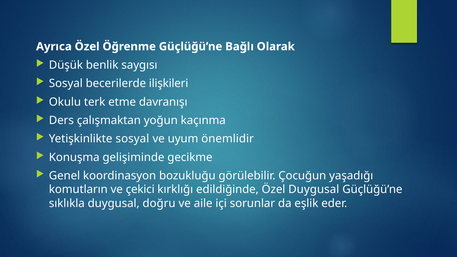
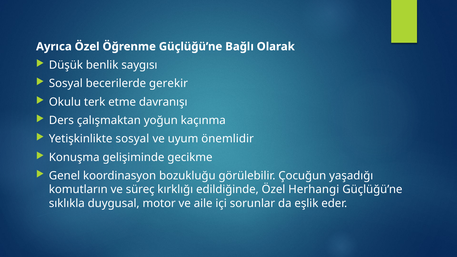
ilişkileri: ilişkileri -> gerekir
çekici: çekici -> süreç
Özel Duygusal: Duygusal -> Herhangi
doğru: doğru -> motor
